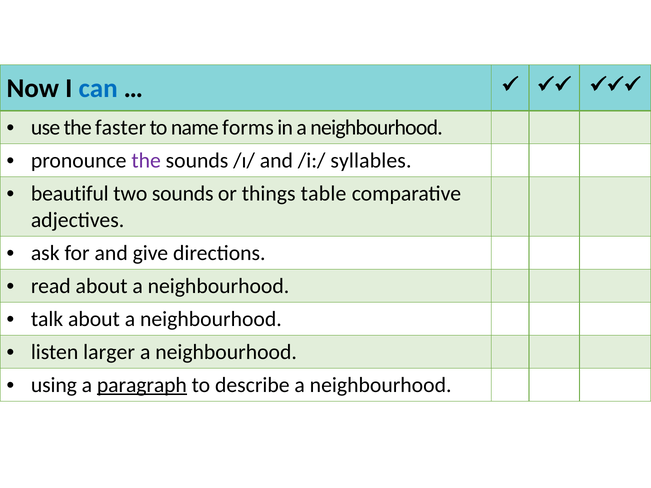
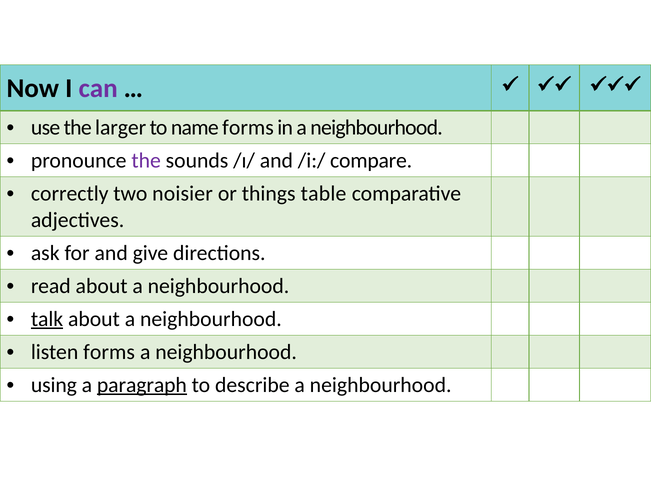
can colour: blue -> purple
faster: faster -> larger
syllables: syllables -> compare
beautiful: beautiful -> correctly
two sounds: sounds -> noisier
talk underline: none -> present
listen larger: larger -> forms
